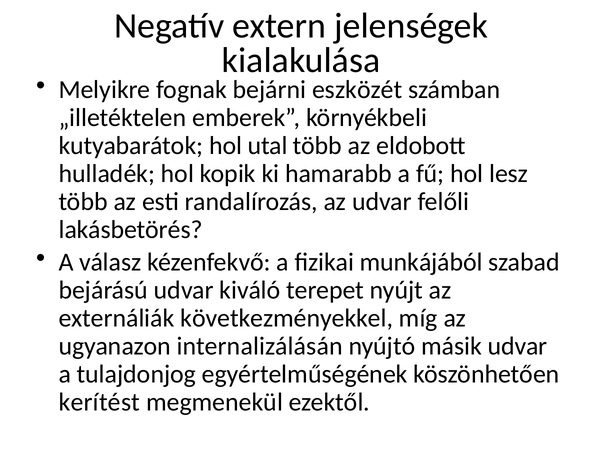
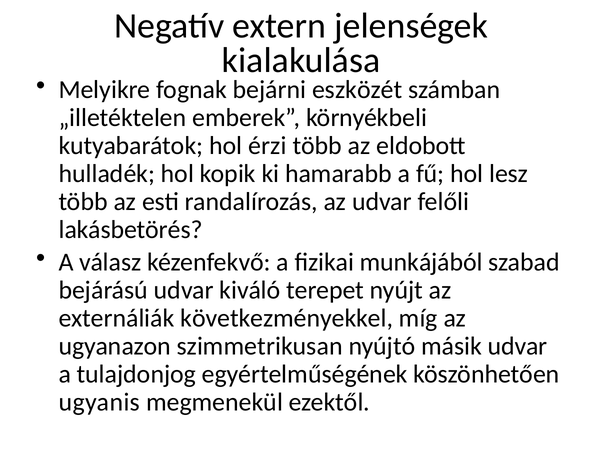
utal: utal -> érzi
internalizálásán: internalizálásán -> szimmetrikusan
kerítést: kerítést -> ugyanis
